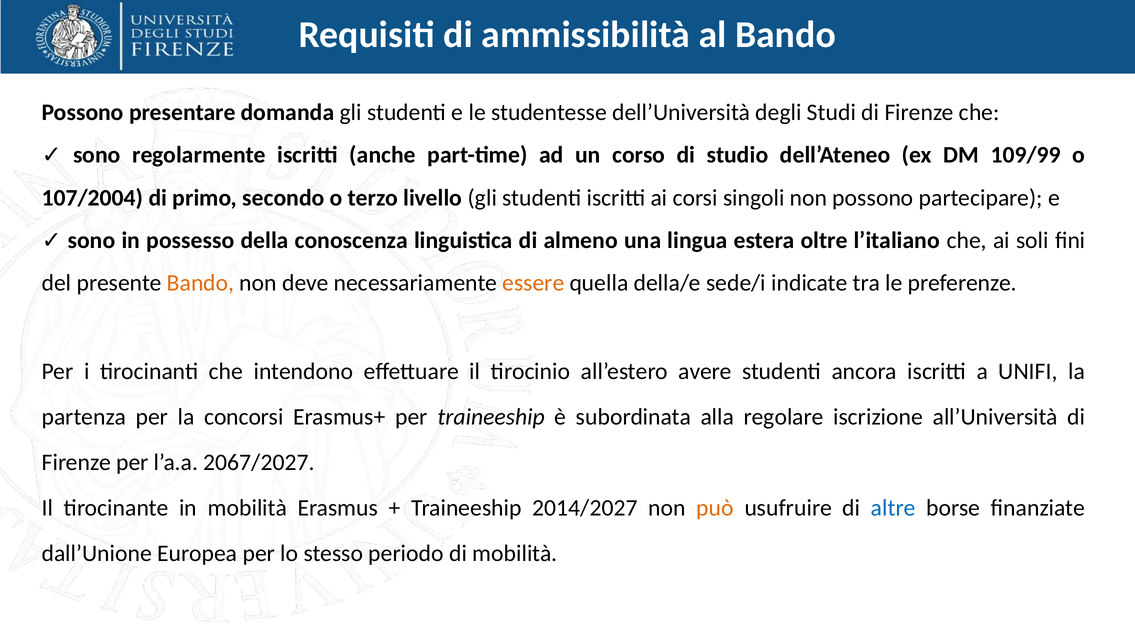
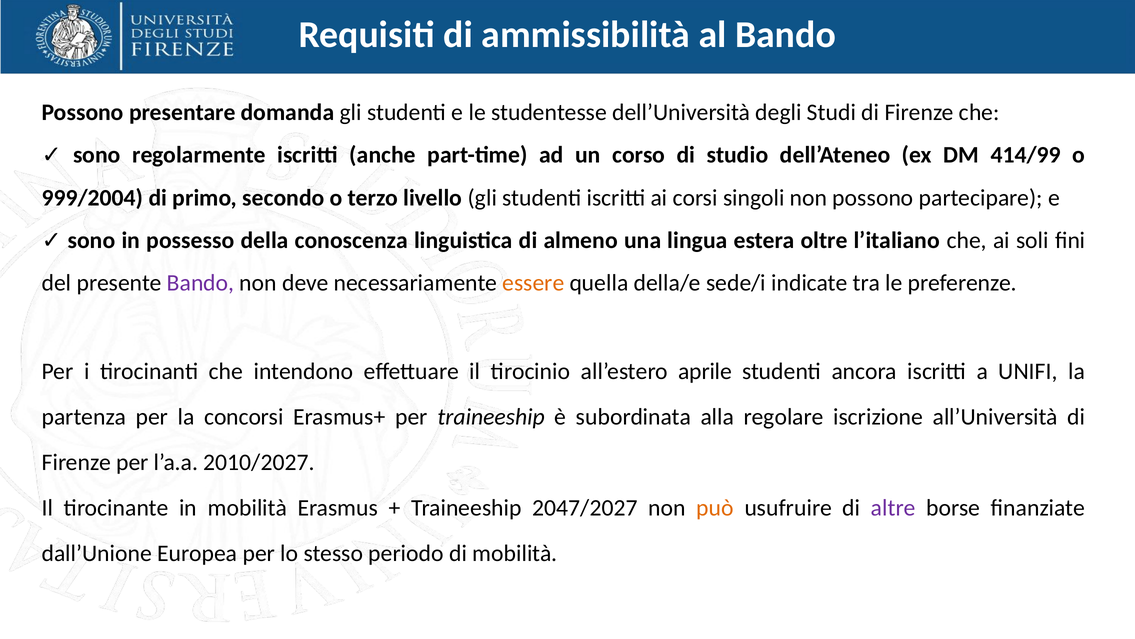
109/99: 109/99 -> 414/99
107/2004: 107/2004 -> 999/2004
Bando at (201, 283) colour: orange -> purple
avere: avere -> aprile
2067/2027: 2067/2027 -> 2010/2027
2014/2027: 2014/2027 -> 2047/2027
altre colour: blue -> purple
